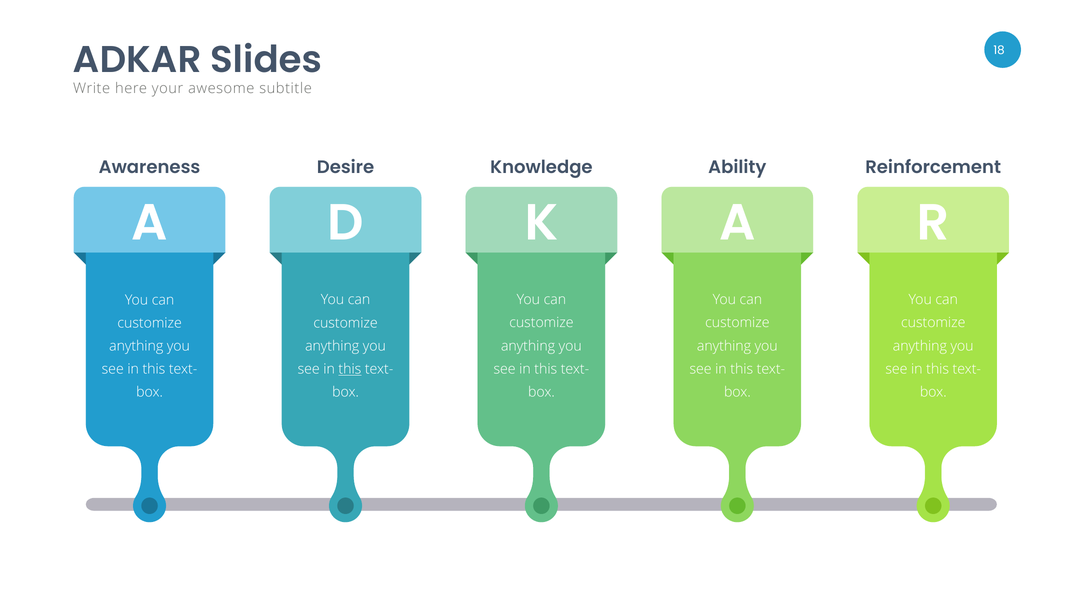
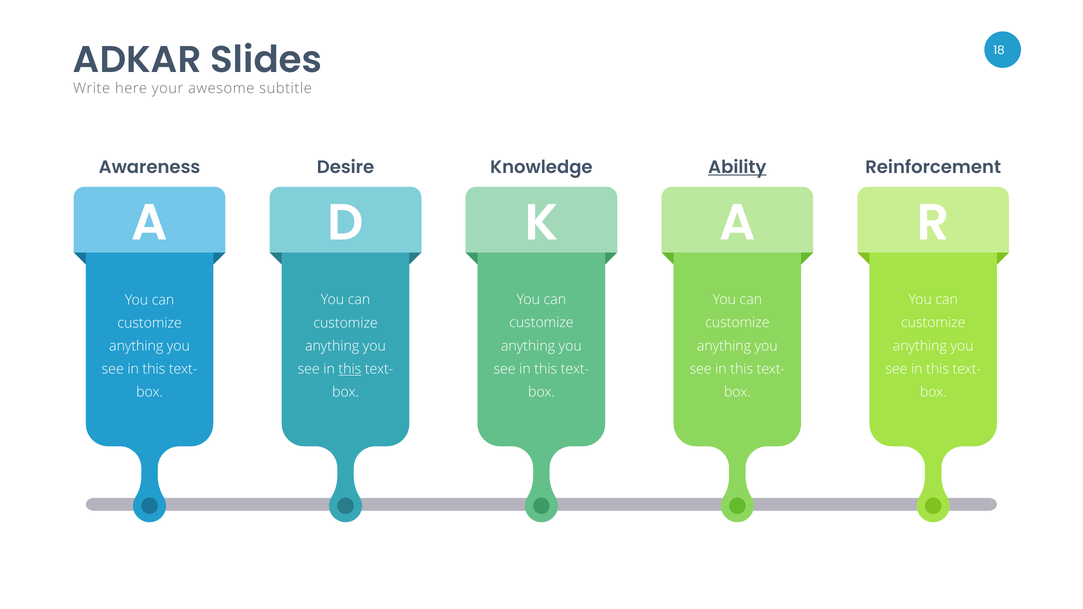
Ability underline: none -> present
